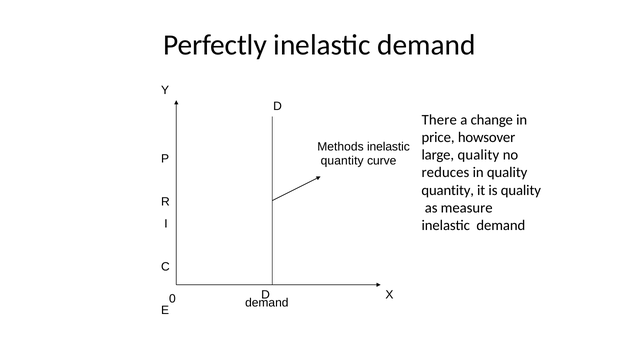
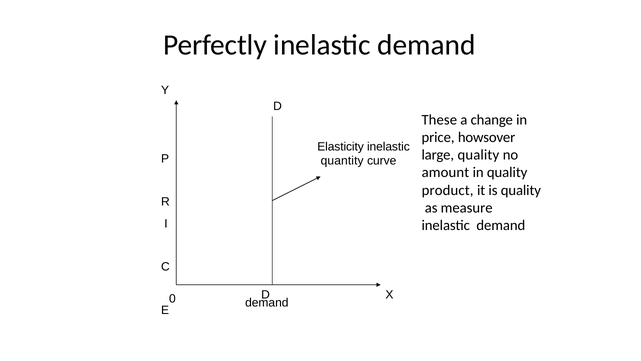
There: There -> These
Methods: Methods -> Elasticity
reduces: reduces -> amount
quantity at (448, 190): quantity -> product
